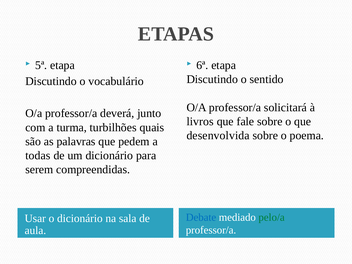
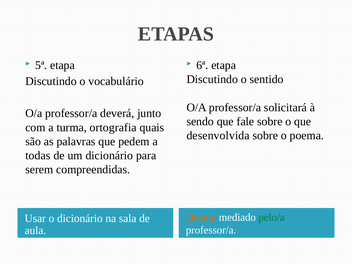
livros: livros -> sendo
turbilhões: turbilhões -> ortografia
Debate colour: blue -> orange
